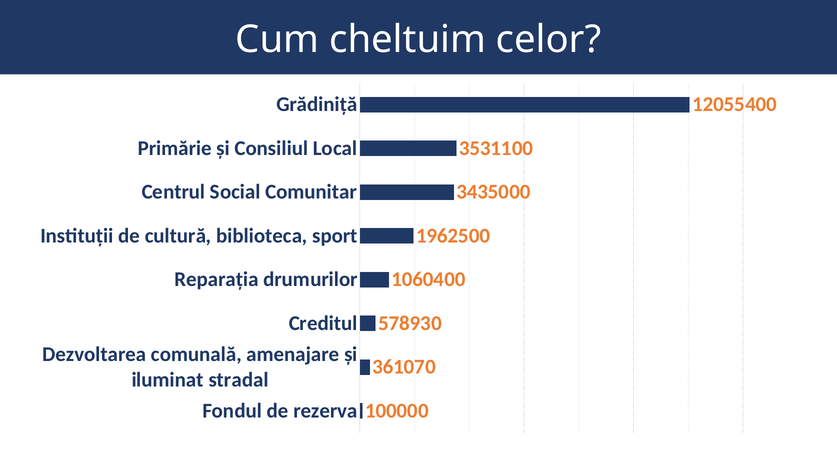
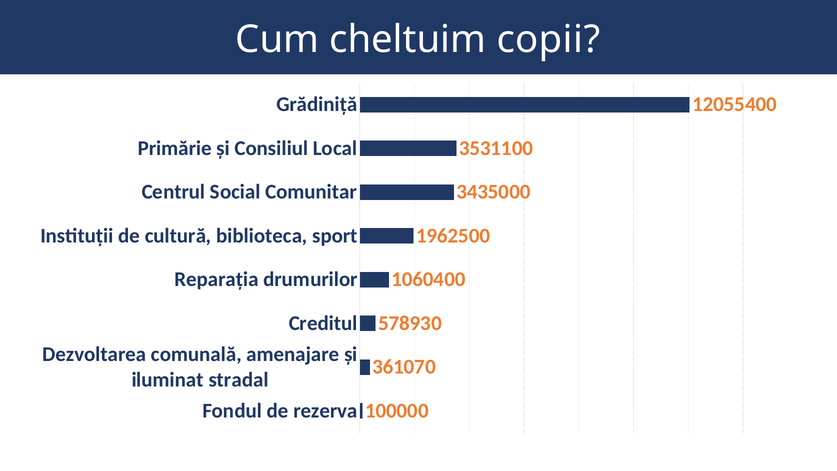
celor: celor -> copii
